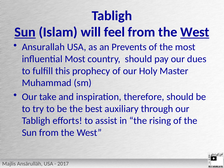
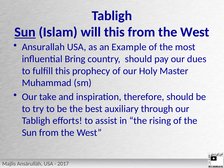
will feel: feel -> this
West at (195, 32) underline: present -> none
Prevents: Prevents -> Example
influential Most: Most -> Bring
